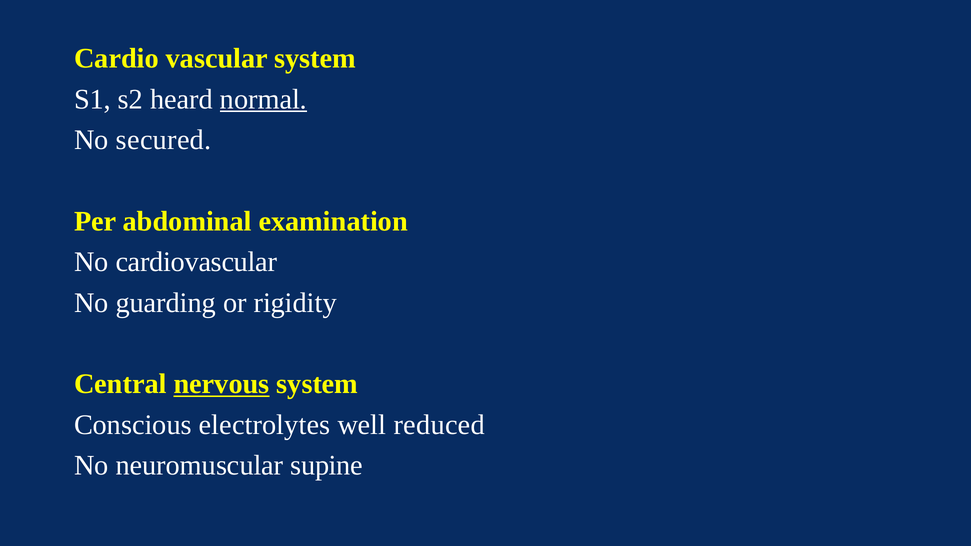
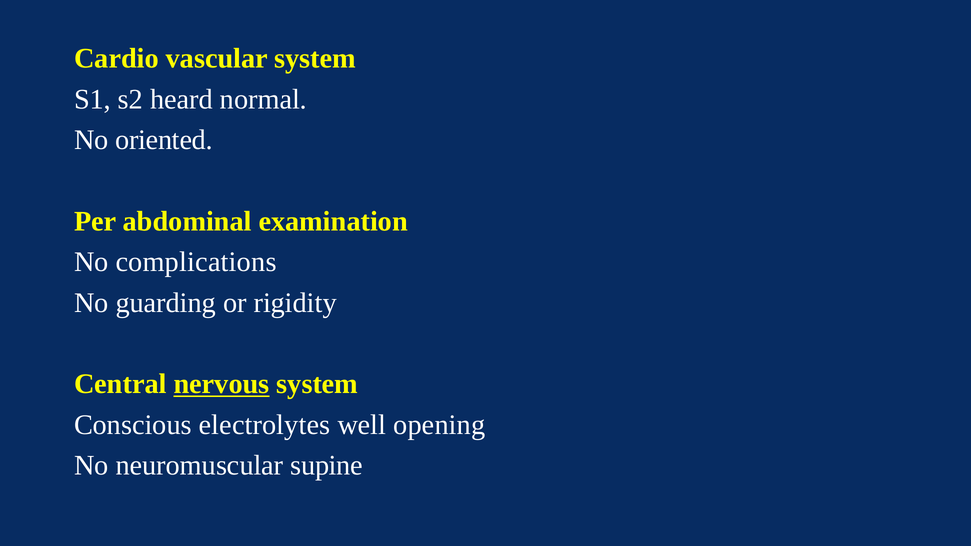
normal underline: present -> none
secured: secured -> oriented
cardiovascular: cardiovascular -> complications
reduced: reduced -> opening
